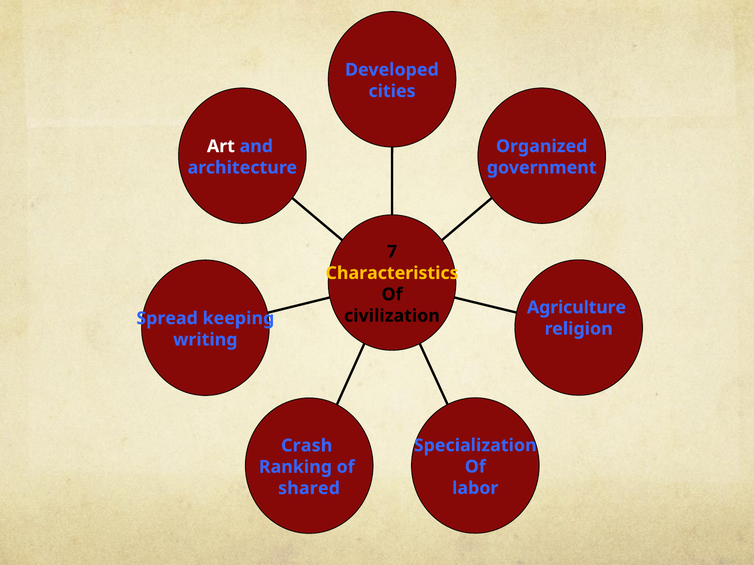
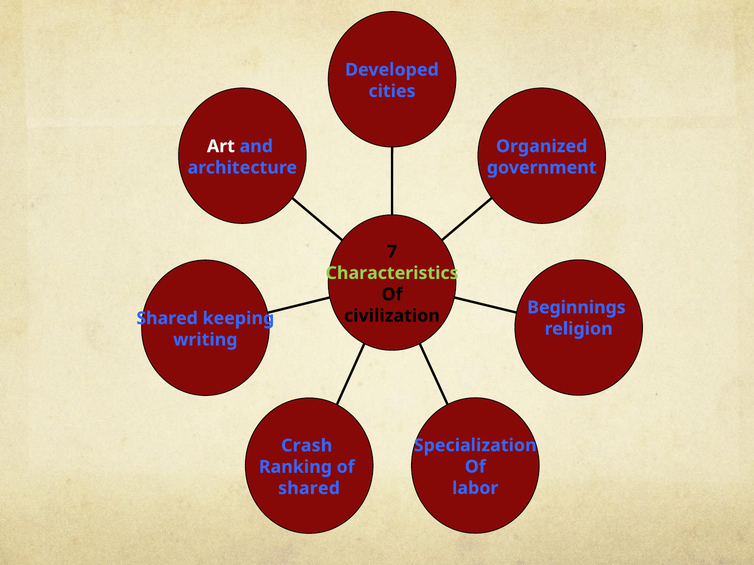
Characteristics colour: yellow -> light green
Agriculture: Agriculture -> Beginnings
Spread at (167, 319): Spread -> Shared
